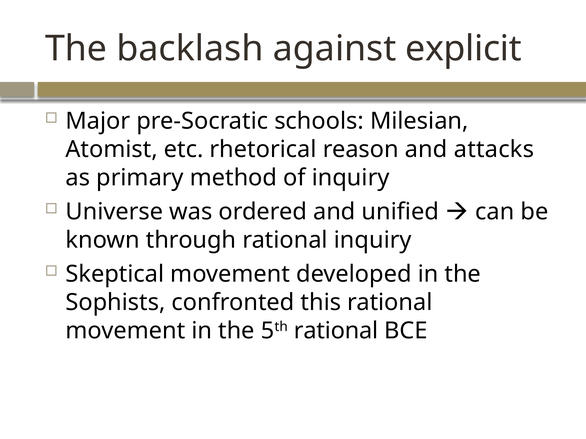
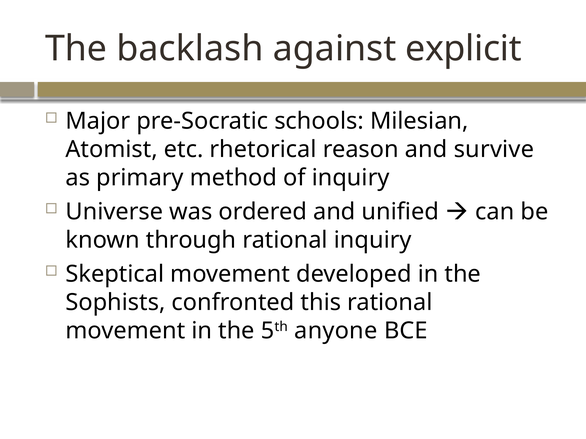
attacks: attacks -> survive
5th rational: rational -> anyone
